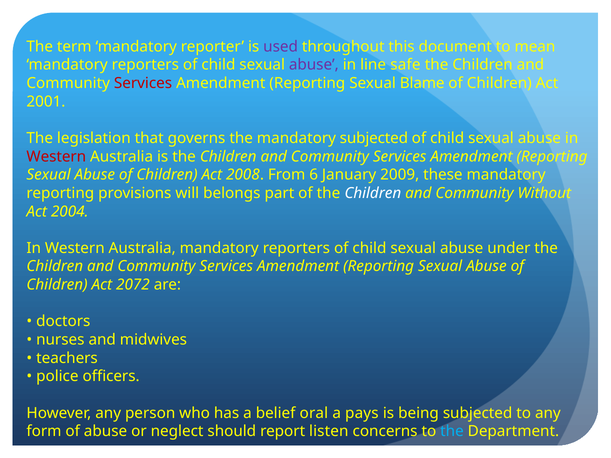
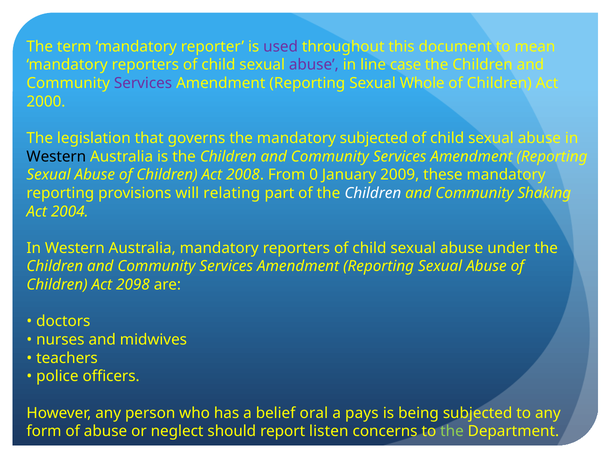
safe: safe -> case
Services at (143, 83) colour: red -> purple
Blame: Blame -> Whole
2001: 2001 -> 2000
Western at (56, 157) colour: red -> black
6: 6 -> 0
belongs: belongs -> relating
Without: Without -> Shaking
2072: 2072 -> 2098
the at (452, 432) colour: light blue -> light green
